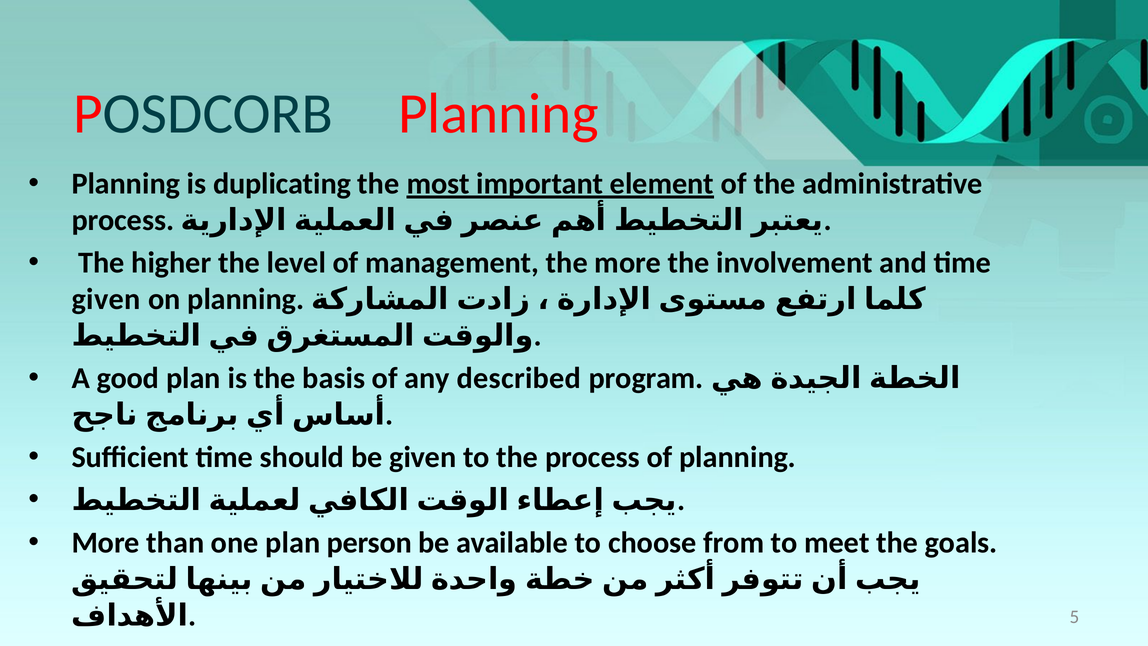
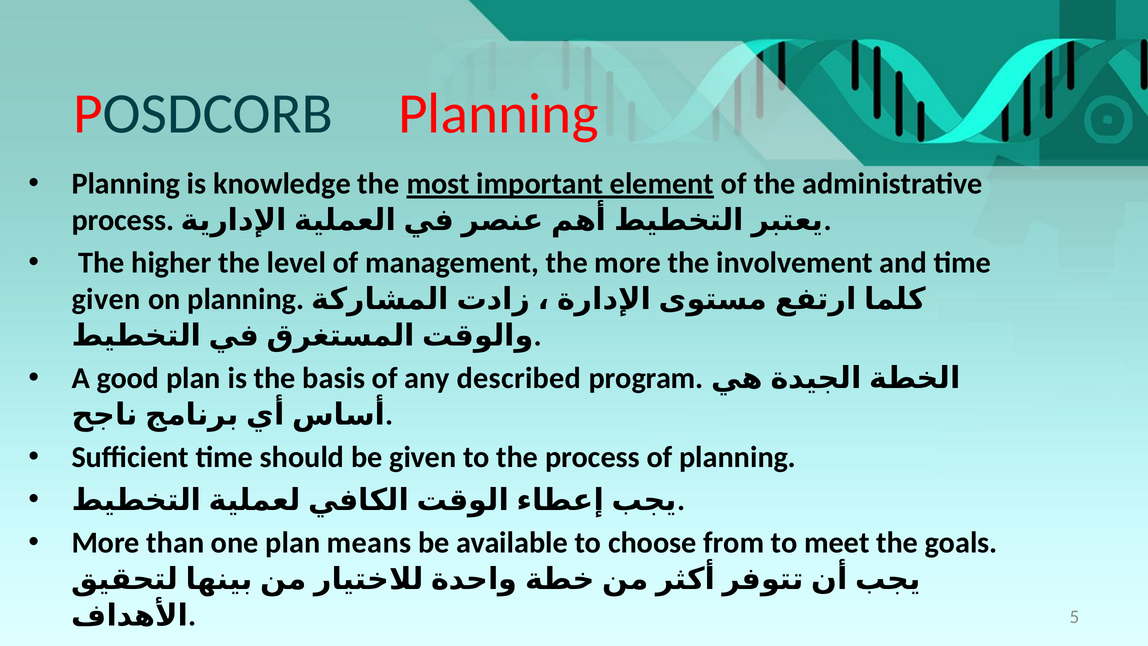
duplicating: duplicating -> knowledge
person: person -> means
